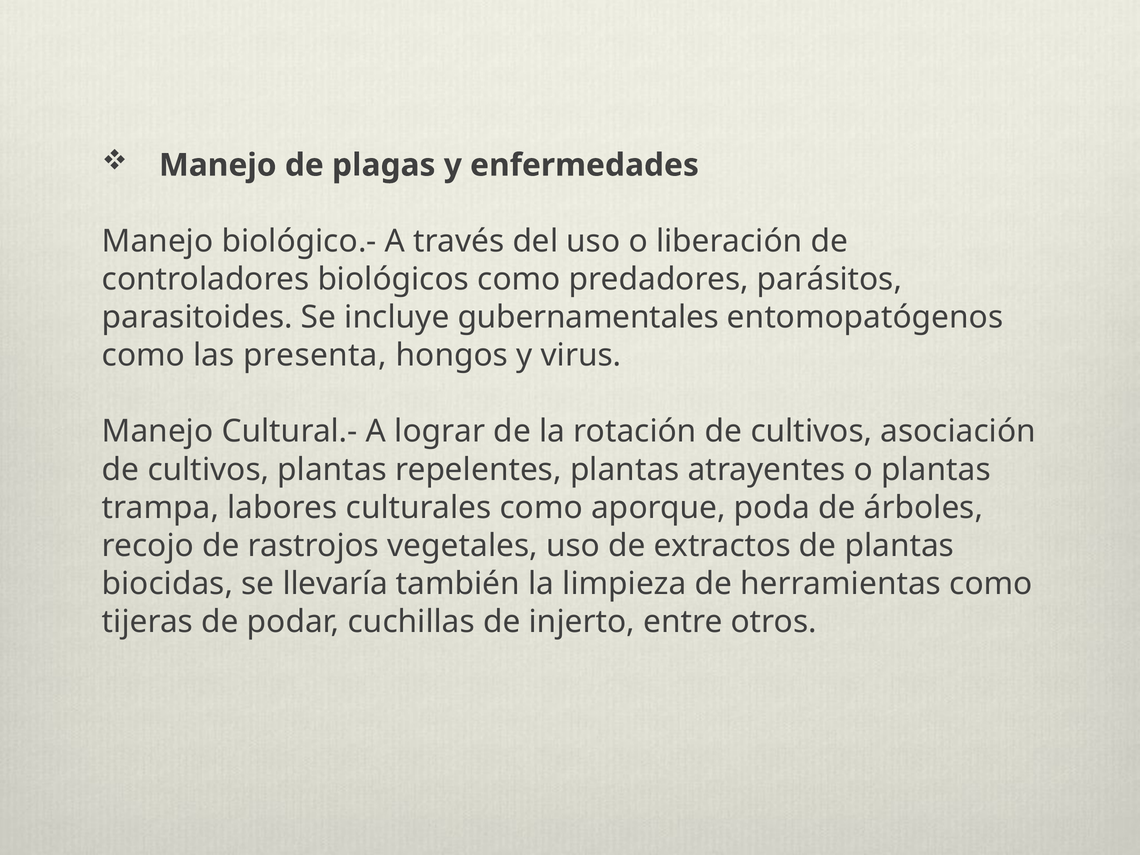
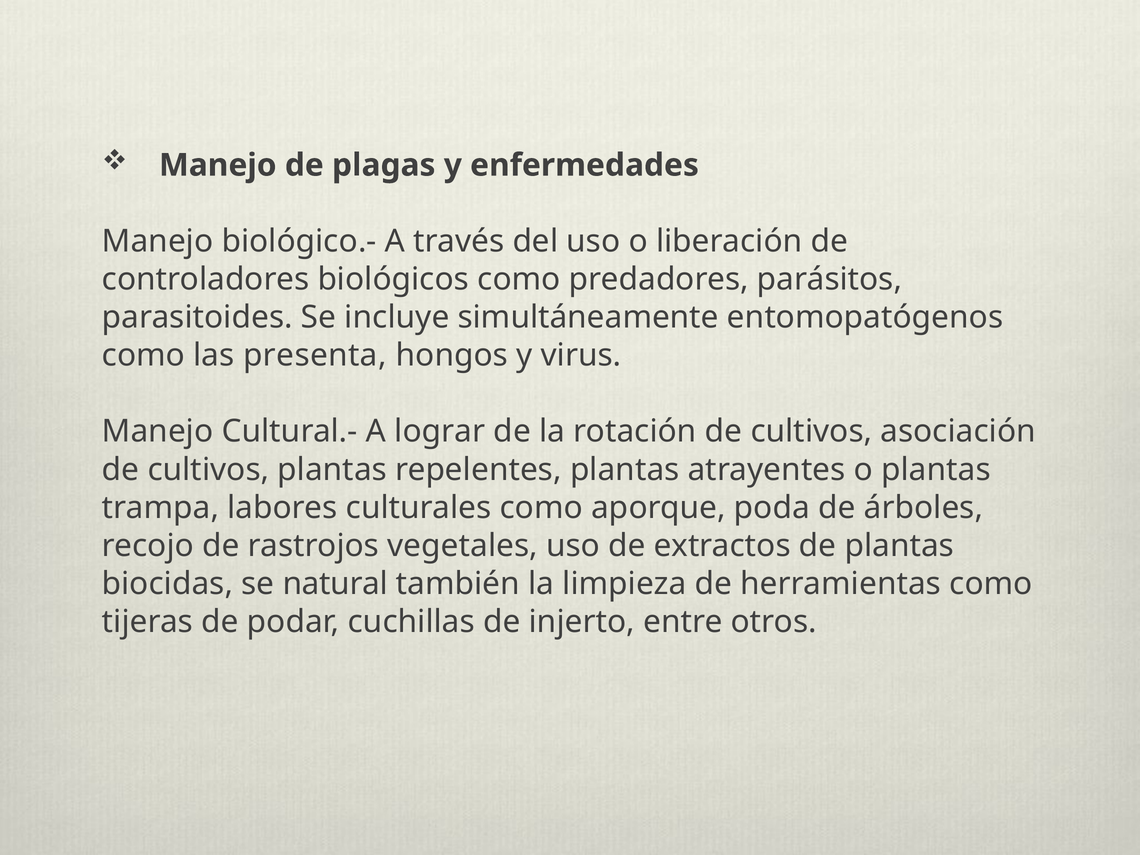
gubernamentales: gubernamentales -> simultáneamente
llevaría: llevaría -> natural
